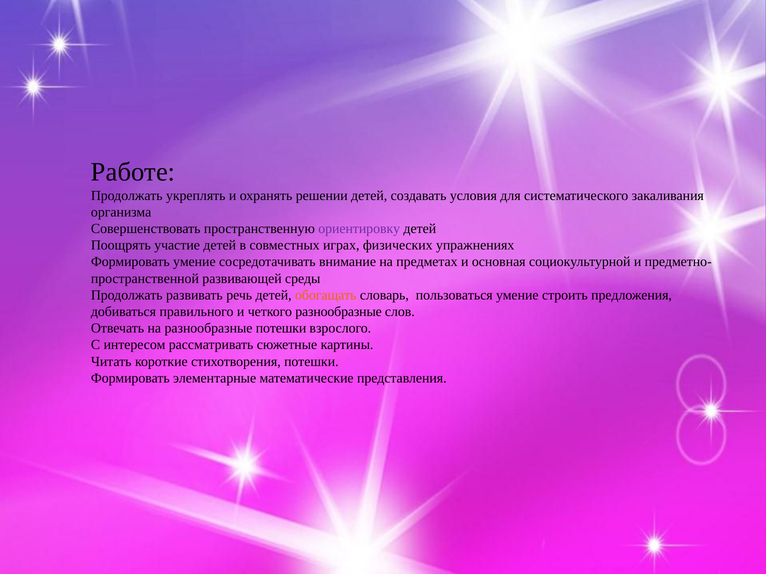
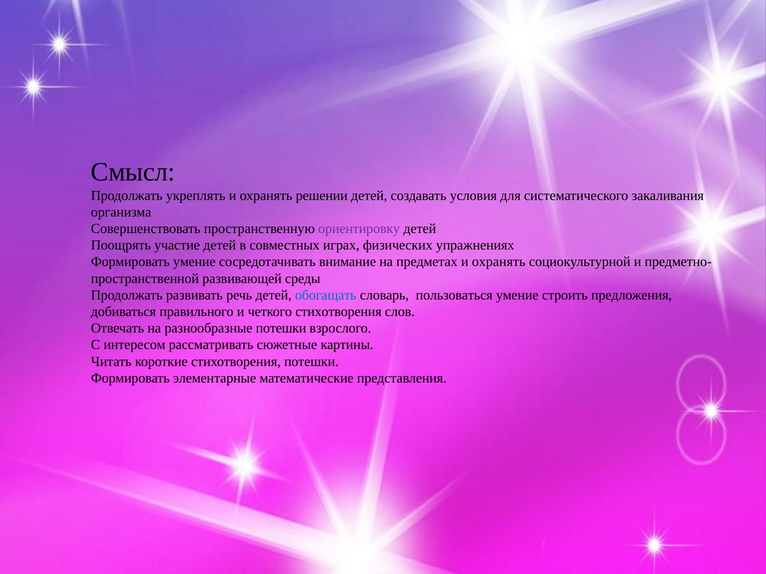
Работе: Работе -> Смысл
предметах и основная: основная -> охранять
обогащать colour: orange -> blue
четкого разнообразные: разнообразные -> стихотворения
